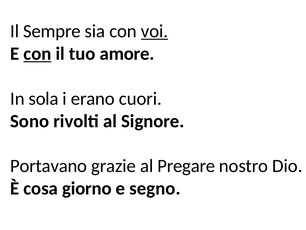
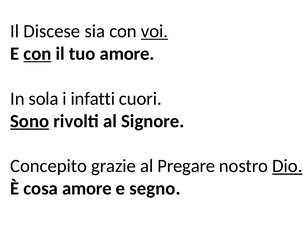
Sempre: Sempre -> Discese
erano: erano -> infatti
Sono underline: none -> present
Portavano: Portavano -> Concepito
Dio underline: none -> present
cosa giorno: giorno -> amore
